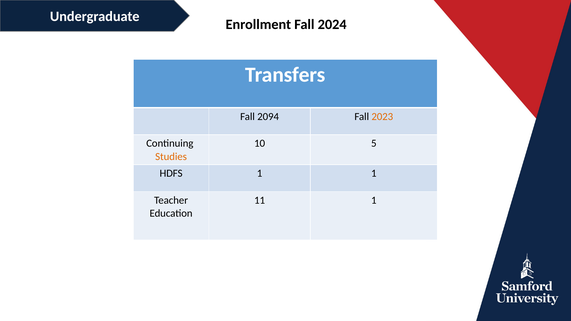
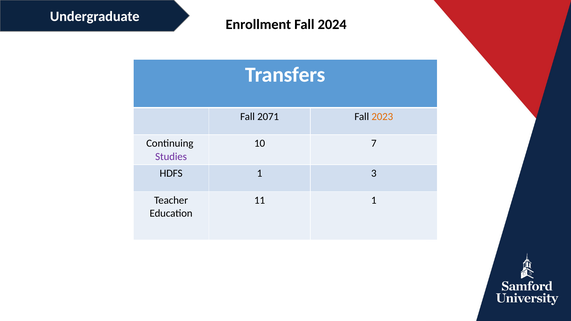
2094: 2094 -> 2071
5: 5 -> 7
Studies colour: orange -> purple
1 1: 1 -> 3
